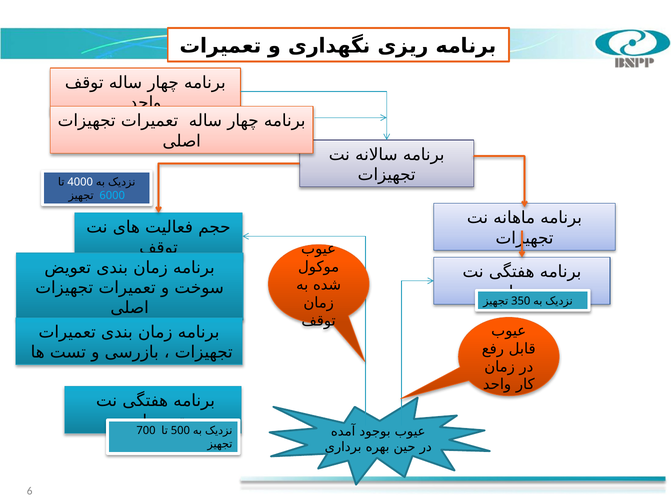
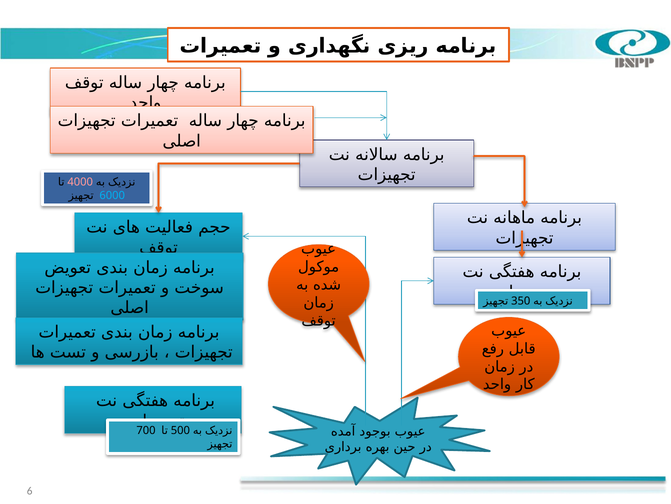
4000 colour: white -> pink
